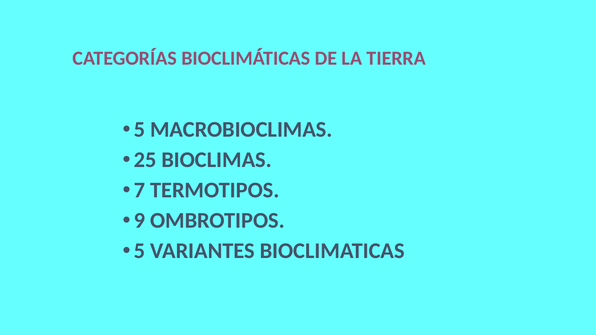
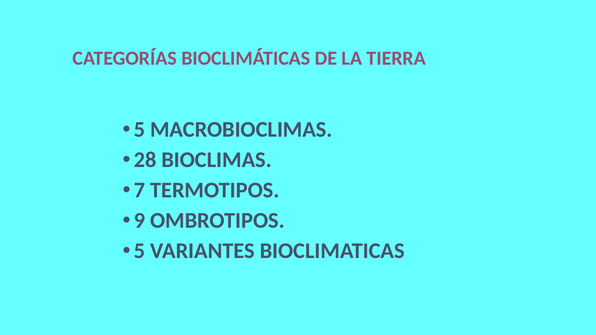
25: 25 -> 28
